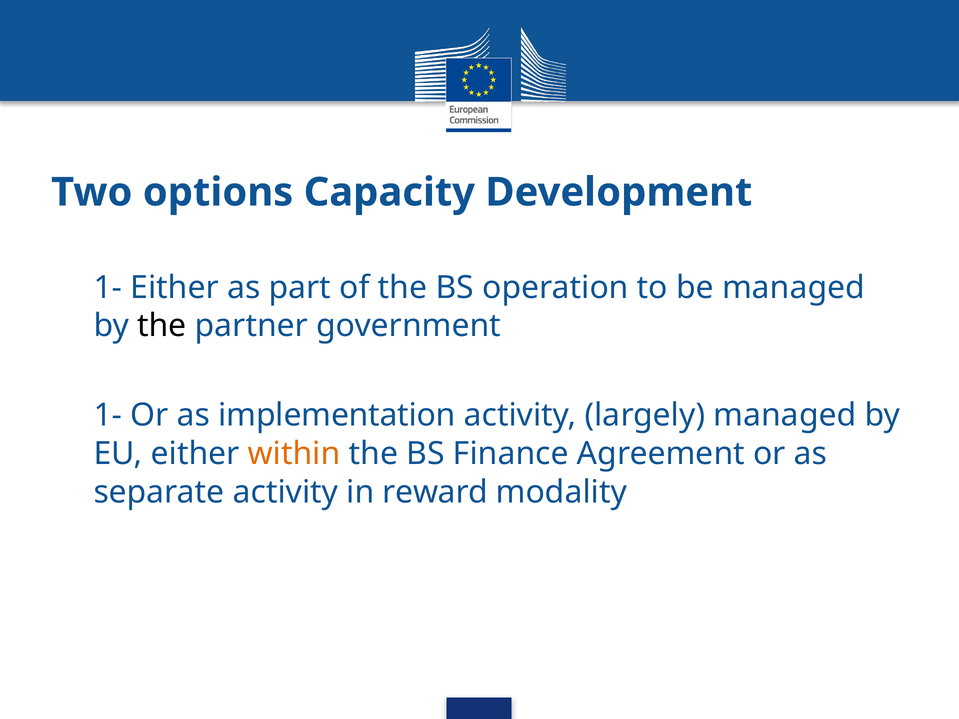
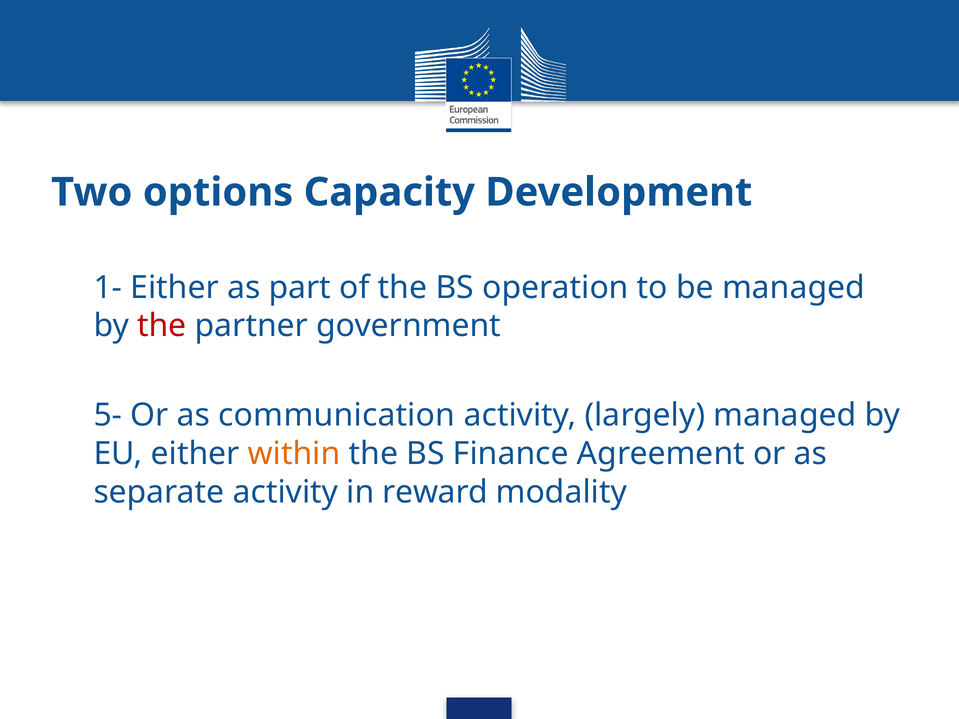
the at (162, 326) colour: black -> red
1- at (108, 415): 1- -> 5-
implementation: implementation -> communication
